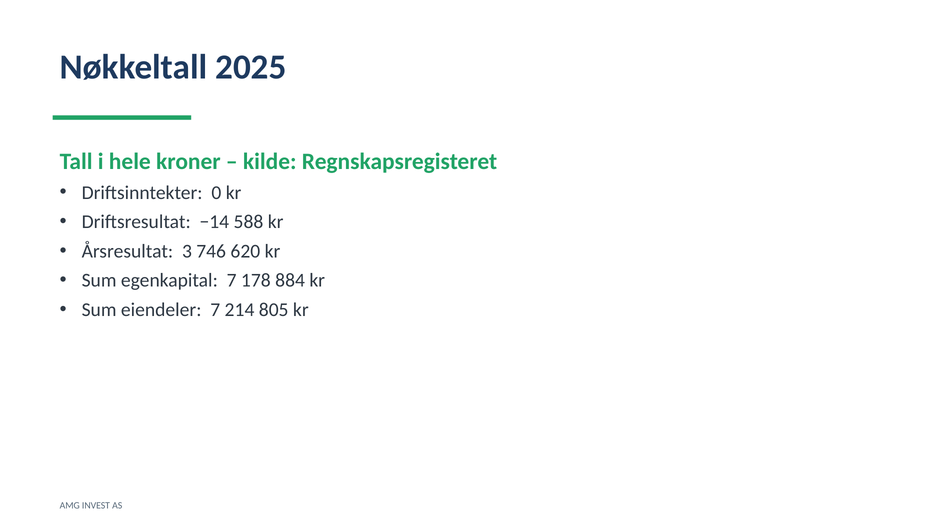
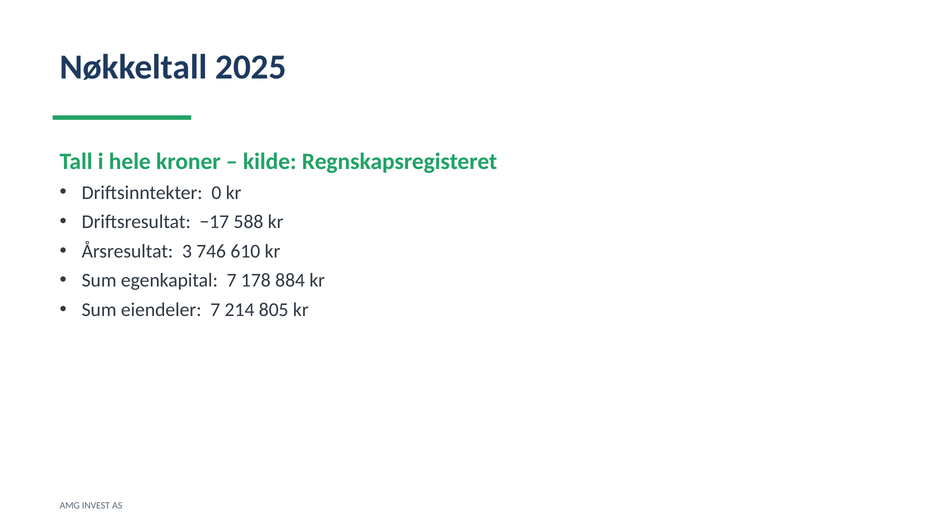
−14: −14 -> −17
620: 620 -> 610
